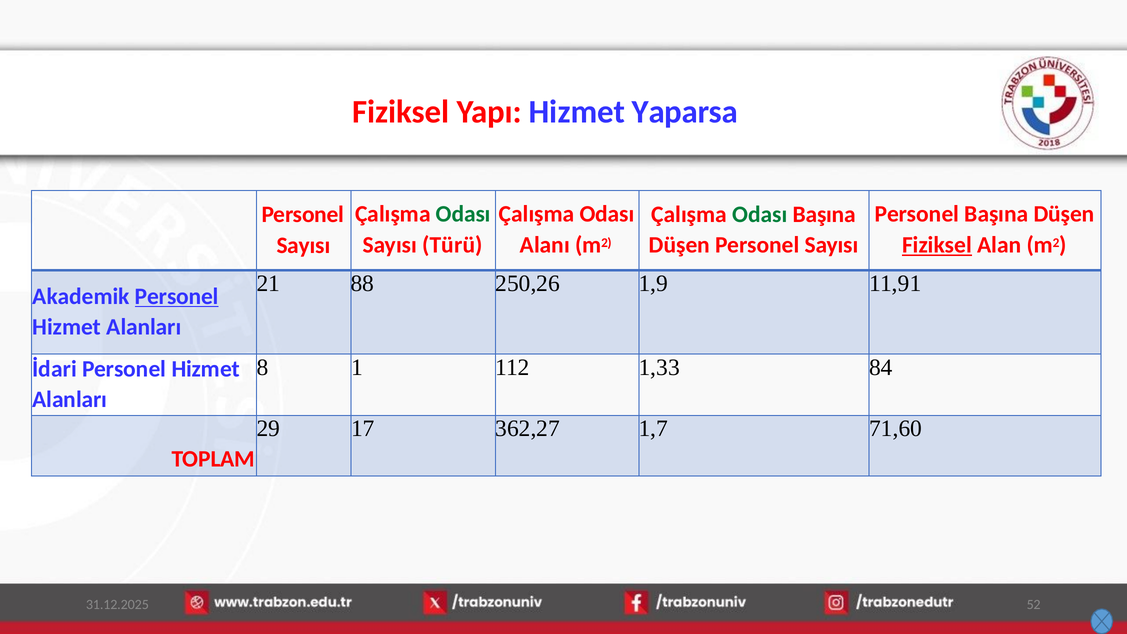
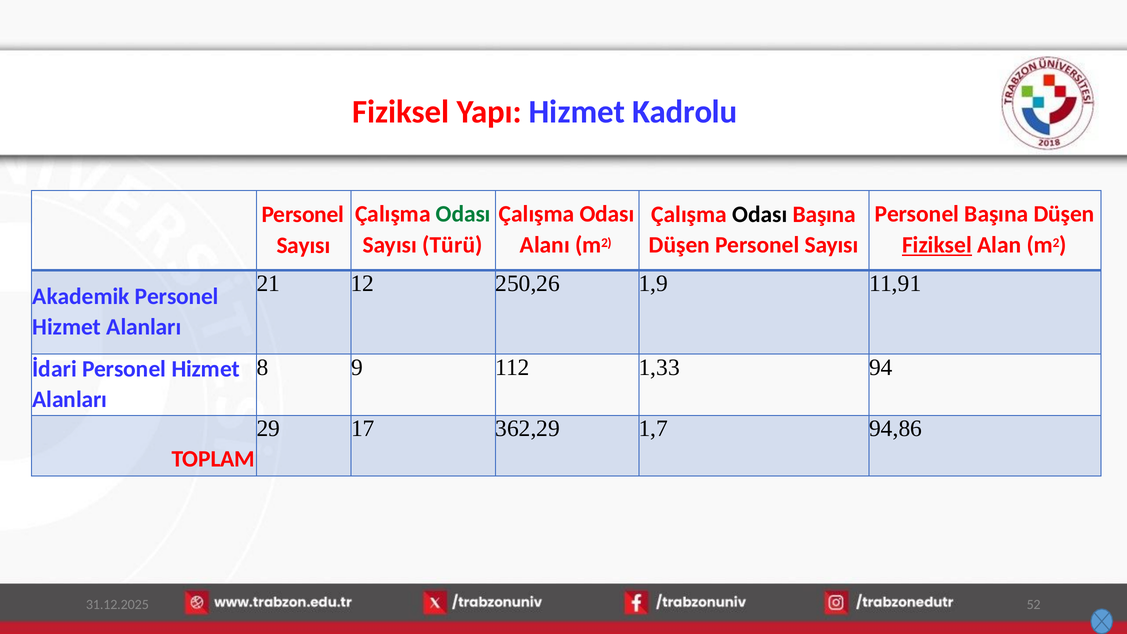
Yaparsa: Yaparsa -> Kadrolu
Odası at (760, 214) colour: green -> black
88: 88 -> 12
Personel at (177, 296) underline: present -> none
1: 1 -> 9
84: 84 -> 94
362,27: 362,27 -> 362,29
71,60: 71,60 -> 94,86
